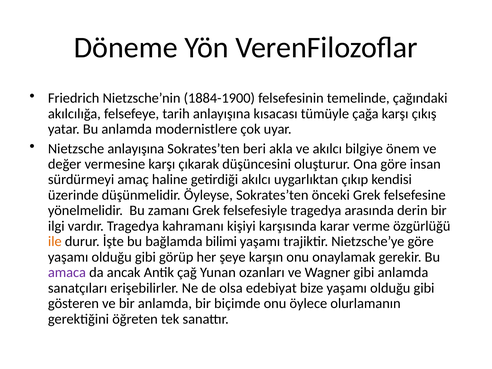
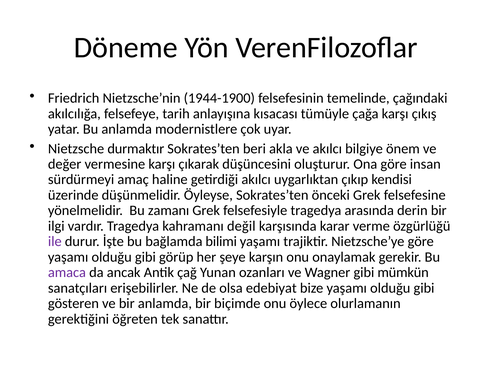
1884-1900: 1884-1900 -> 1944-1900
Nietzsche anlayışına: anlayışına -> durmaktır
kişiyi: kişiyi -> değil
ile colour: orange -> purple
gibi anlamda: anlamda -> mümkün
